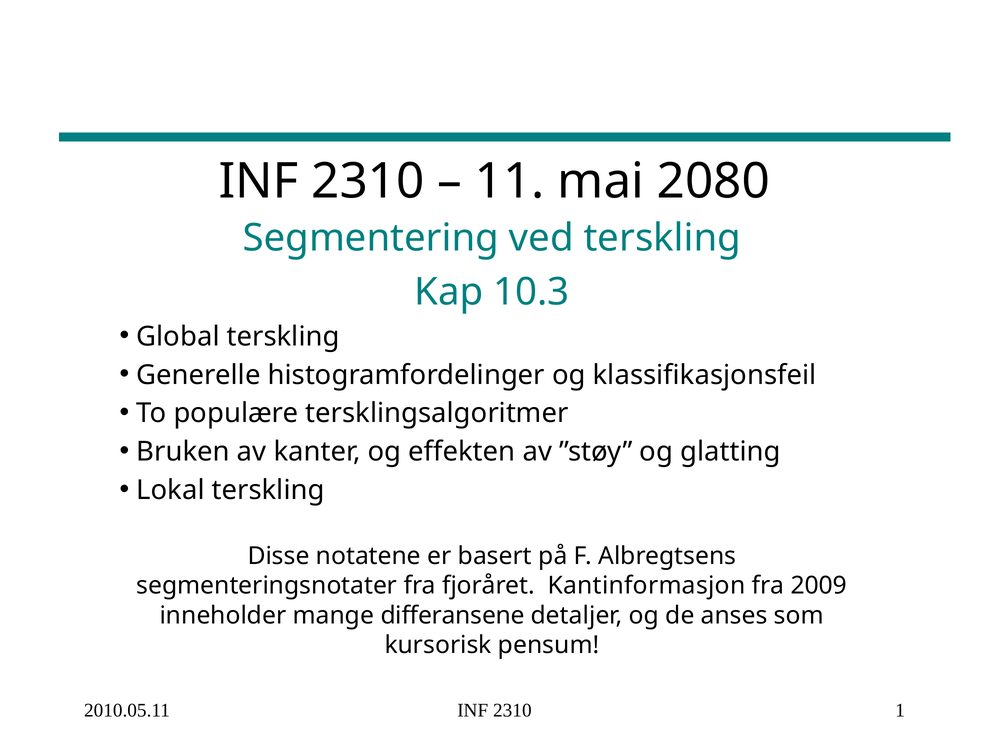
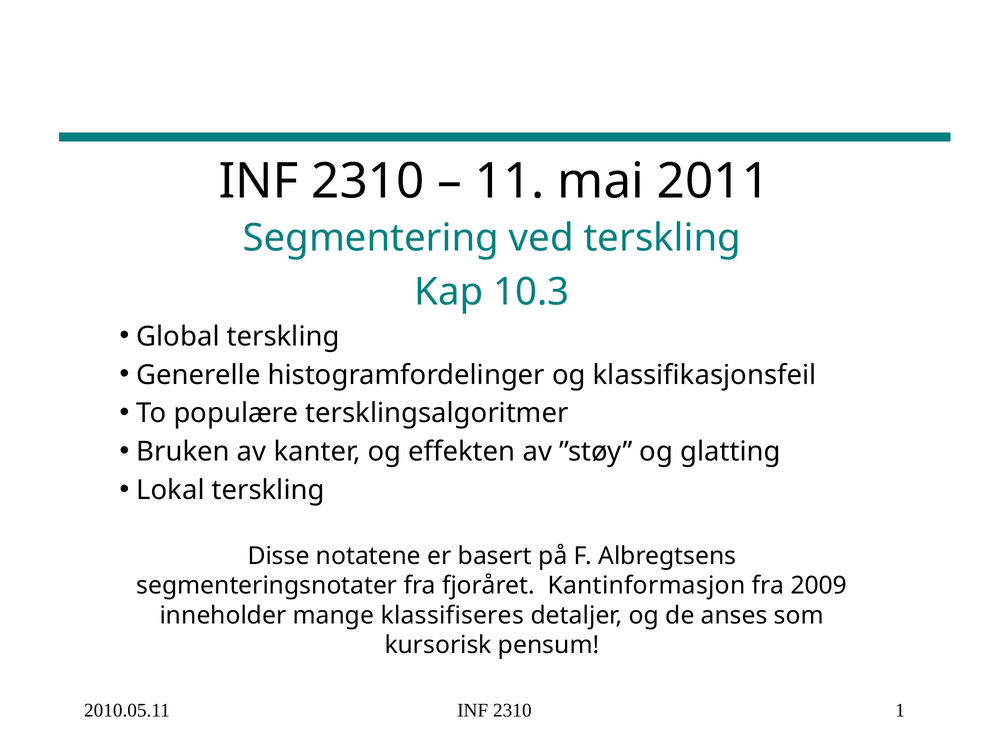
2080: 2080 -> 2011
differansene: differansene -> klassifiseres
